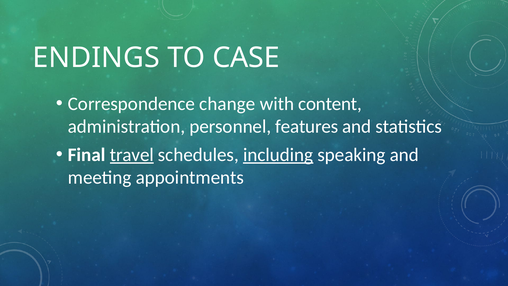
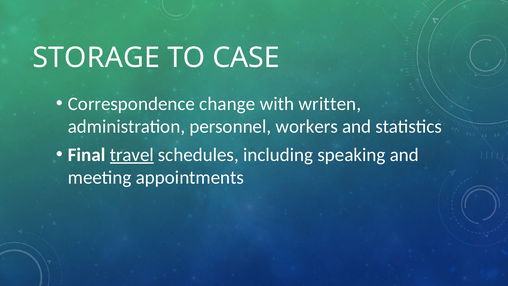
ENDINGS: ENDINGS -> STORAGE
content: content -> written
features: features -> workers
including underline: present -> none
